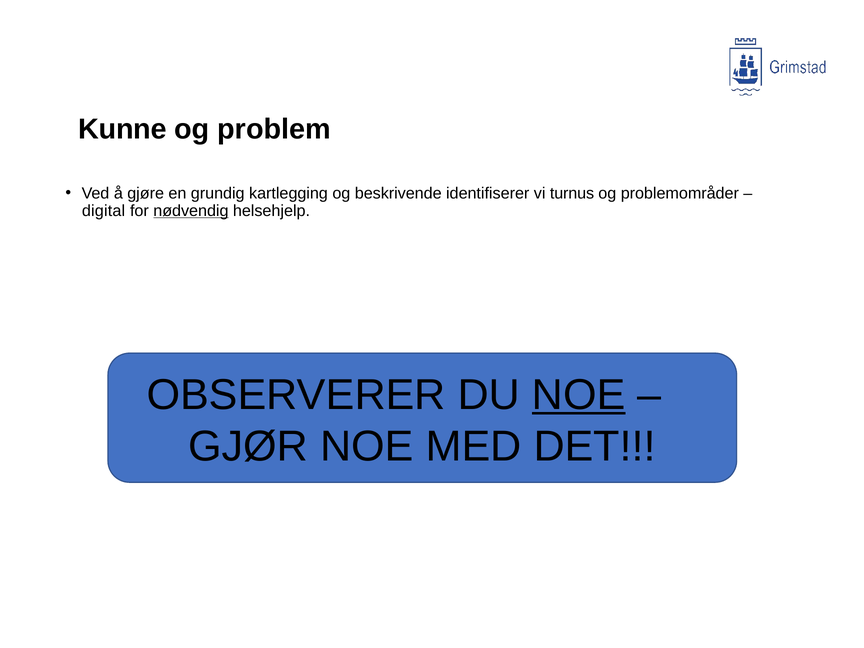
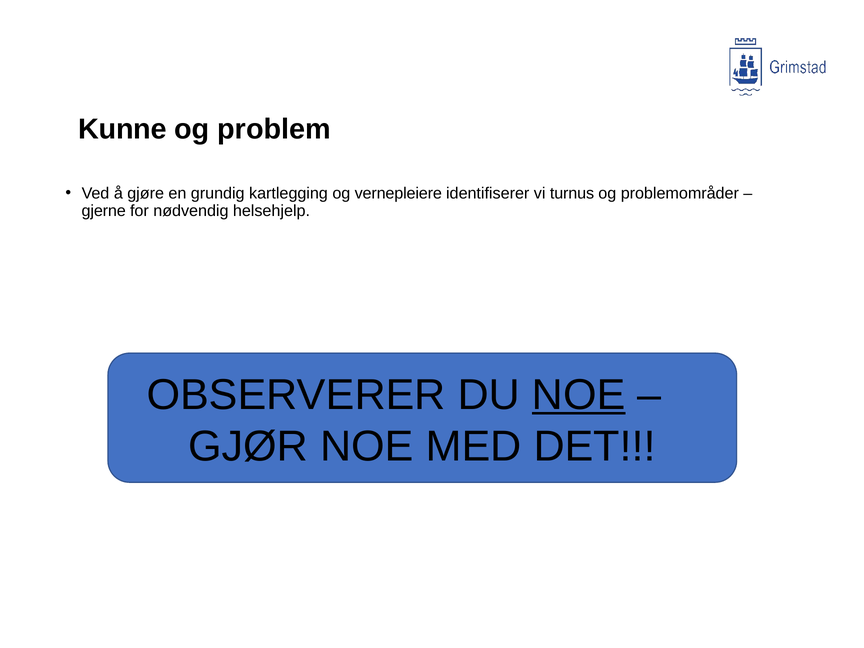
beskrivende: beskrivende -> vernepleiere
digital: digital -> gjerne
nødvendig underline: present -> none
